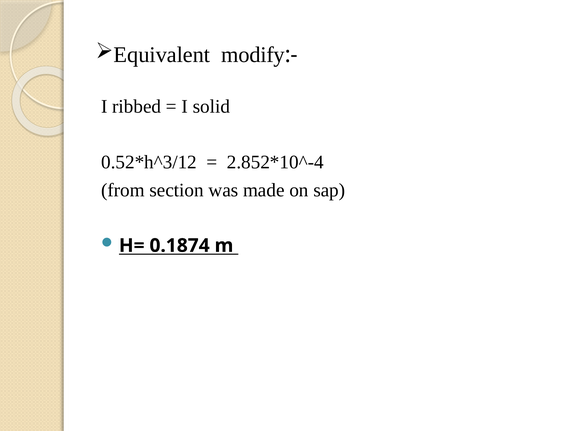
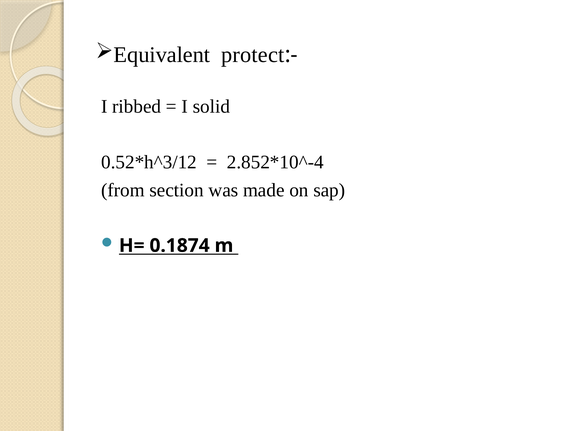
modify: modify -> protect
